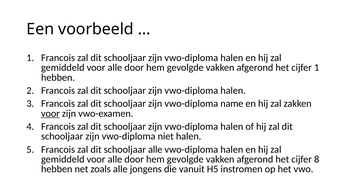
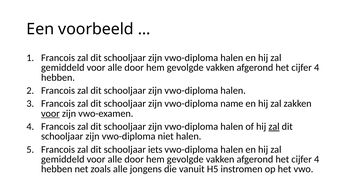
1 at (317, 68): 1 -> 4
zal at (274, 127) underline: none -> present
schooljaar alle: alle -> iets
8 at (317, 159): 8 -> 4
